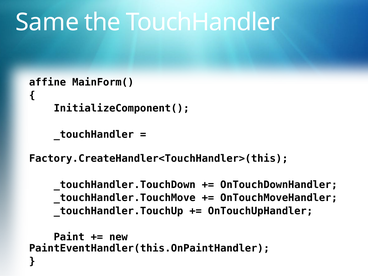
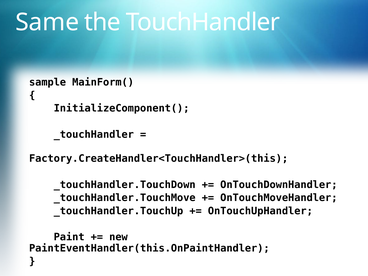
affine: affine -> sample
